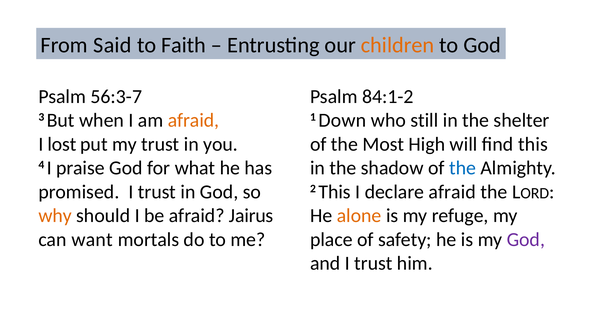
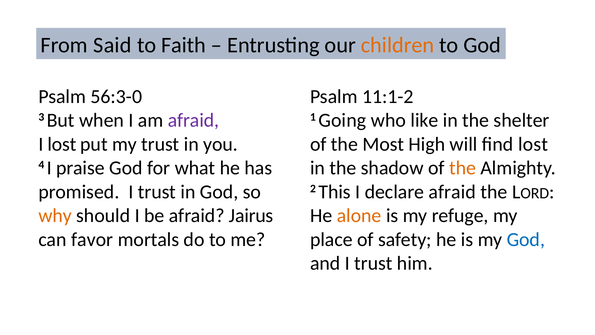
84:1-2: 84:1-2 -> 11:1-2
56:3-7: 56:3-7 -> 56:3-0
afraid at (193, 120) colour: orange -> purple
Down: Down -> Going
still: still -> like
find this: this -> lost
the at (463, 168) colour: blue -> orange
want: want -> favor
God at (526, 239) colour: purple -> blue
